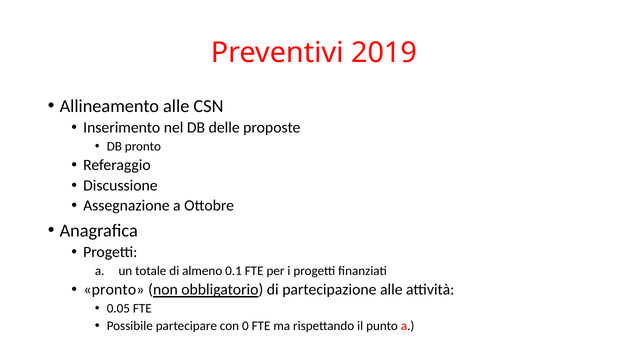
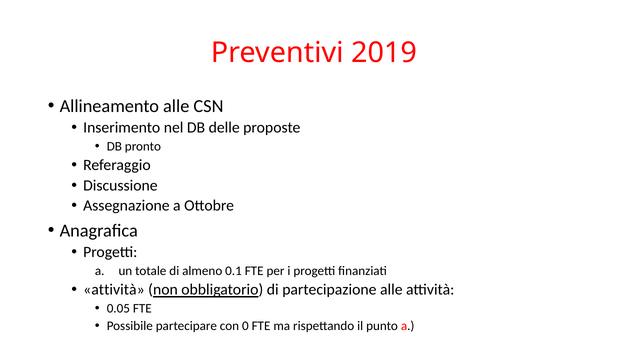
pronto at (114, 290): pronto -> attività
